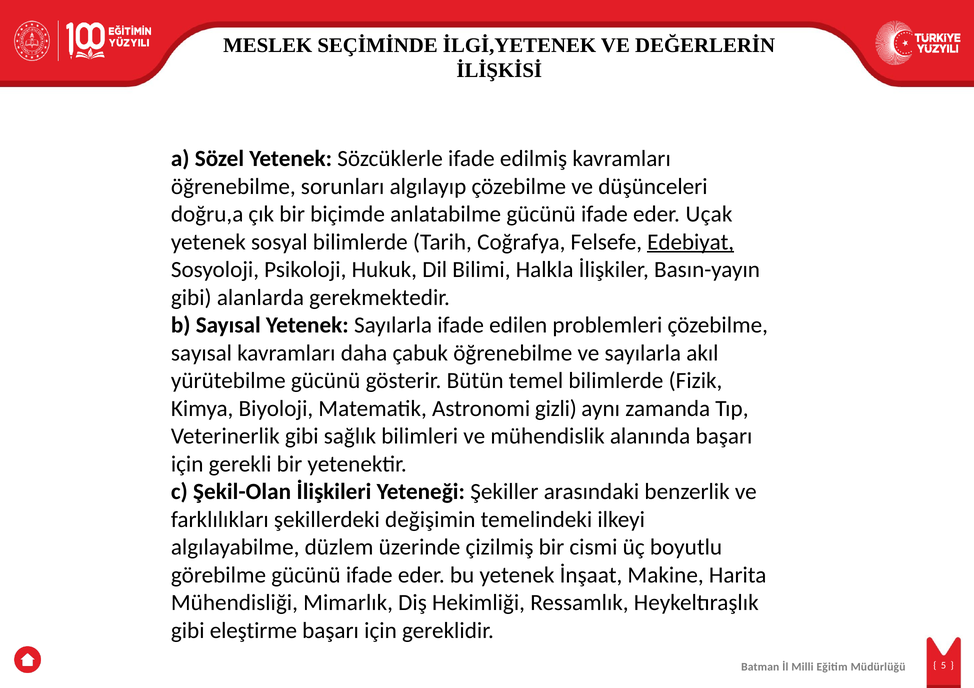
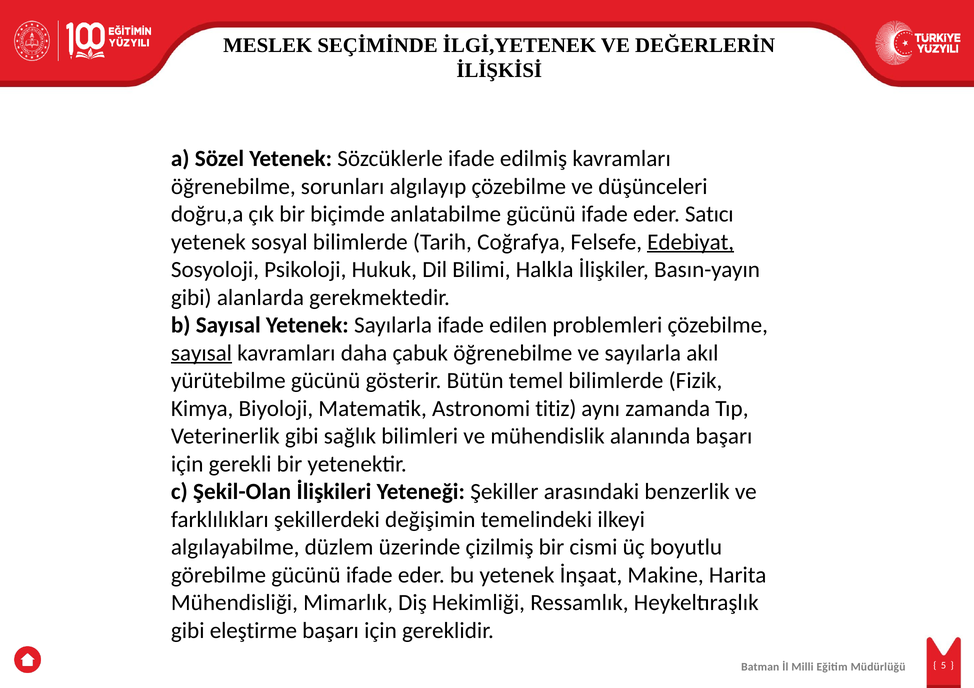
Uçak: Uçak -> Satıcı
sayısal at (201, 353) underline: none -> present
gizli: gizli -> titiz
